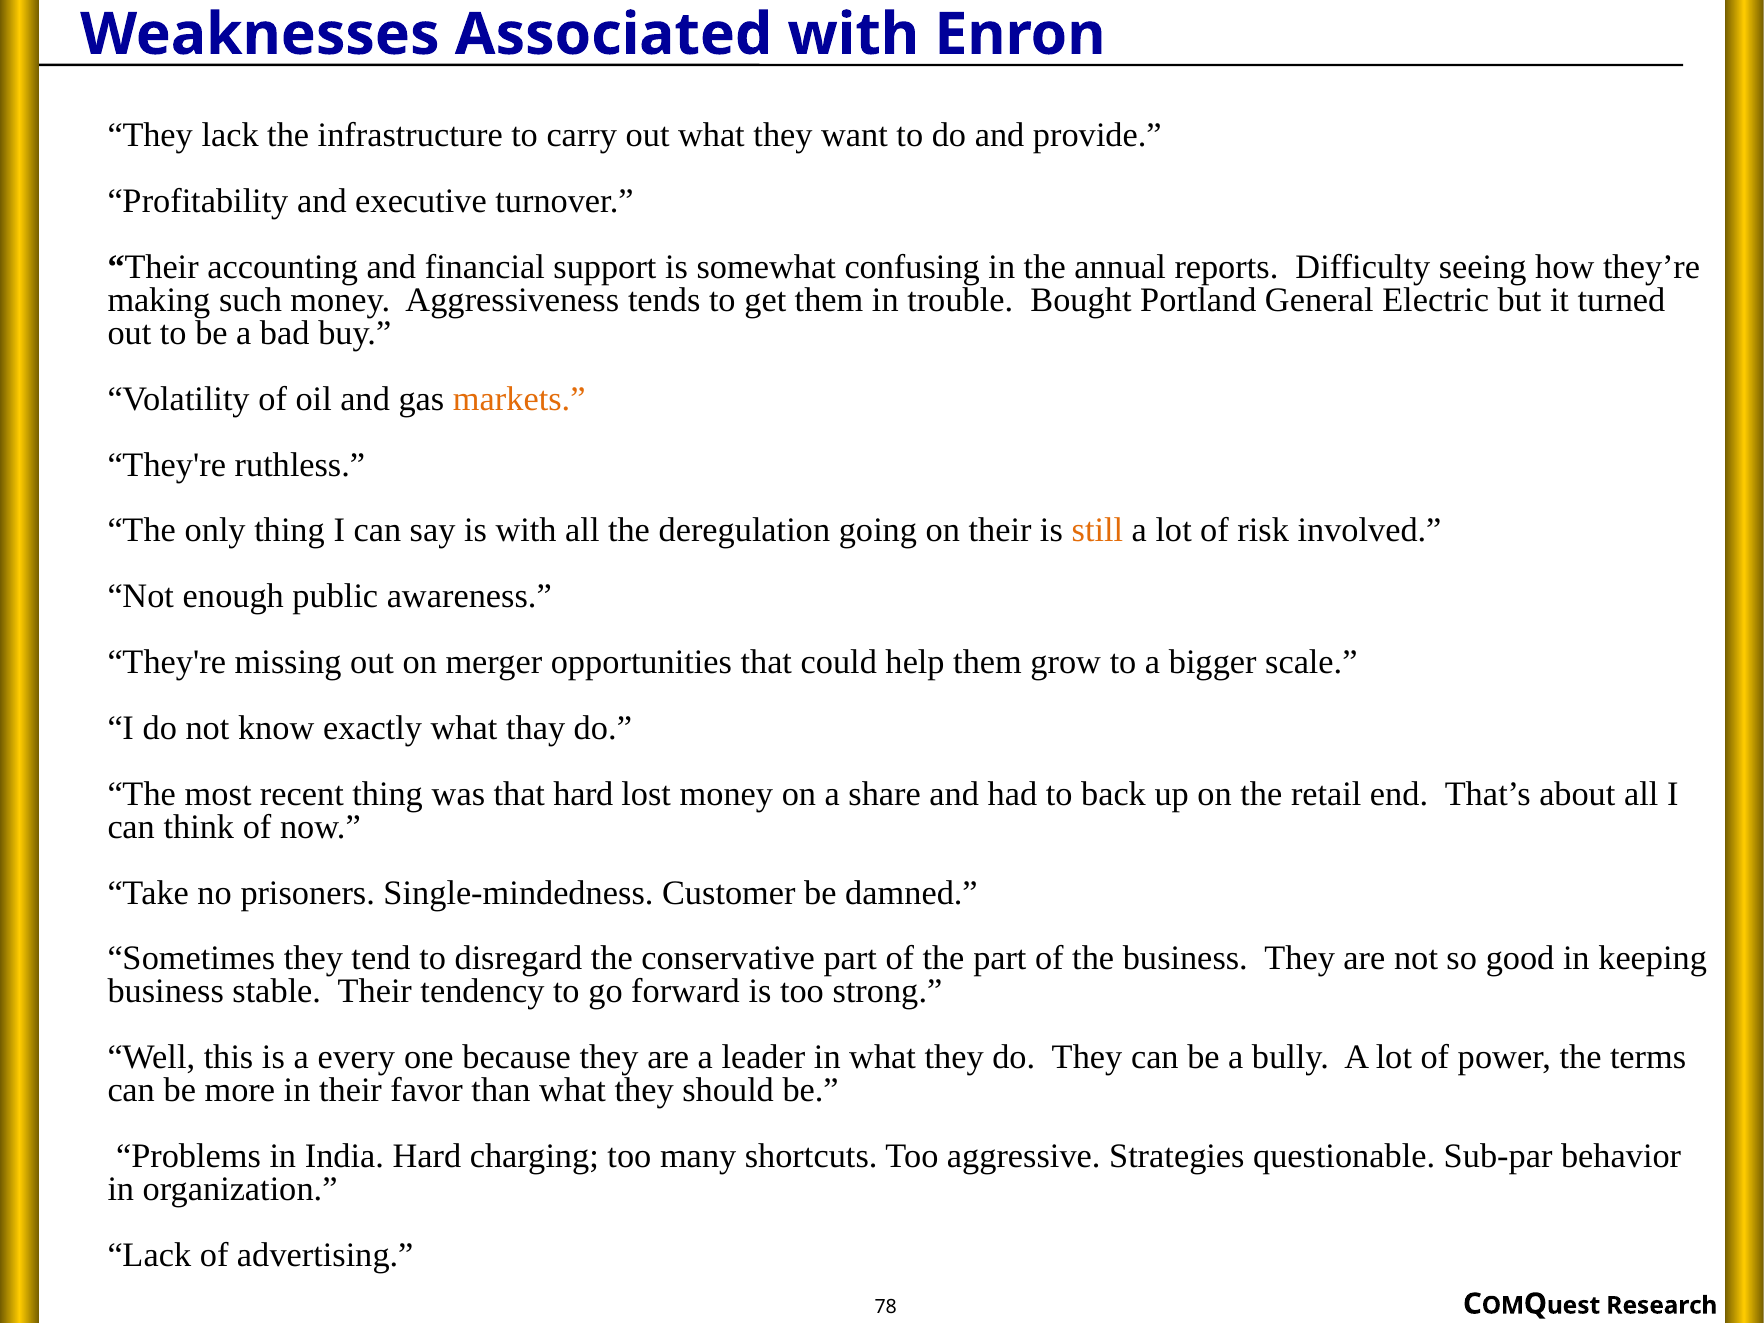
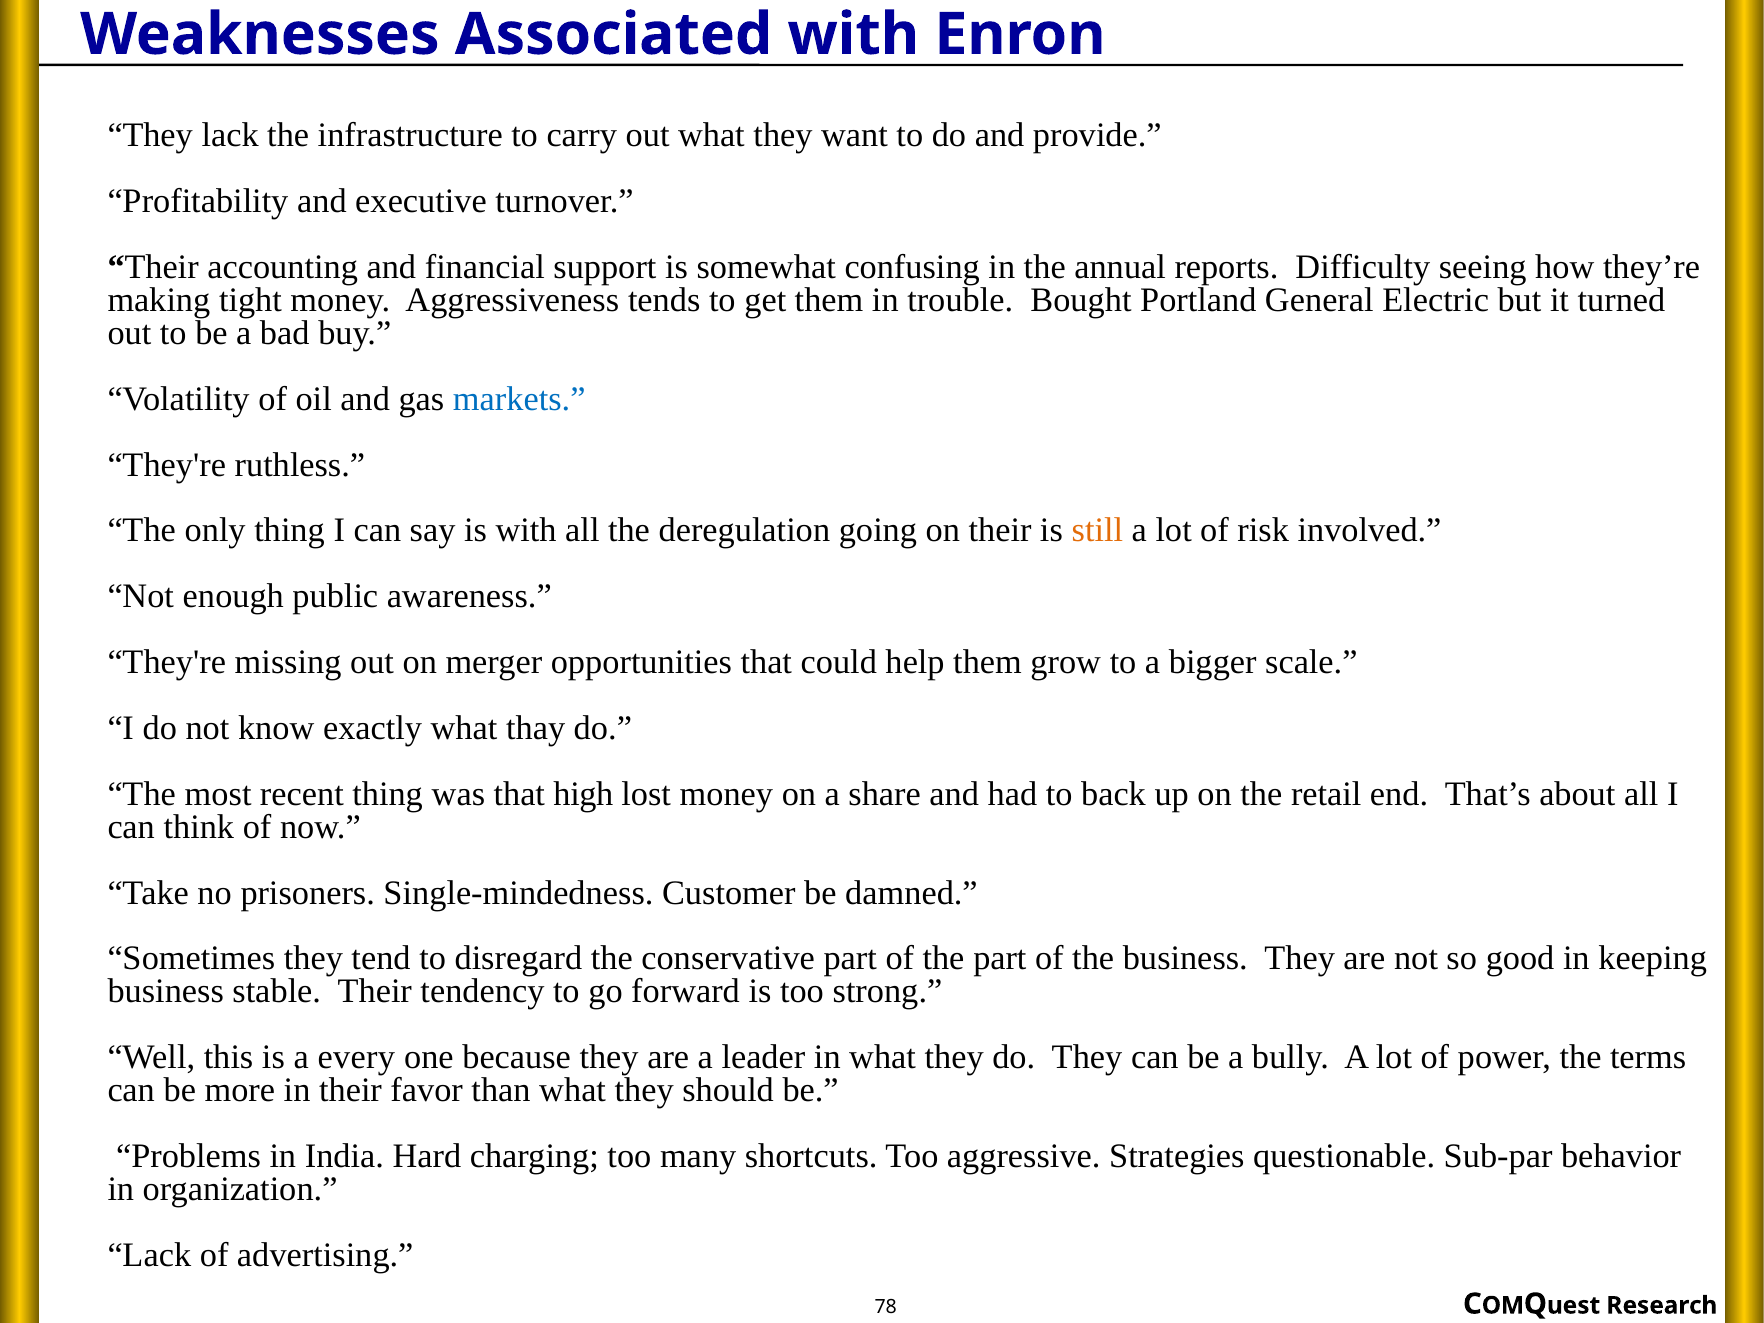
such: such -> tight
markets colour: orange -> blue
that hard: hard -> high
